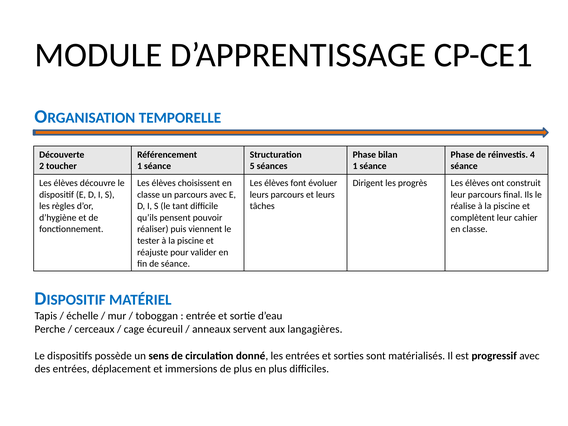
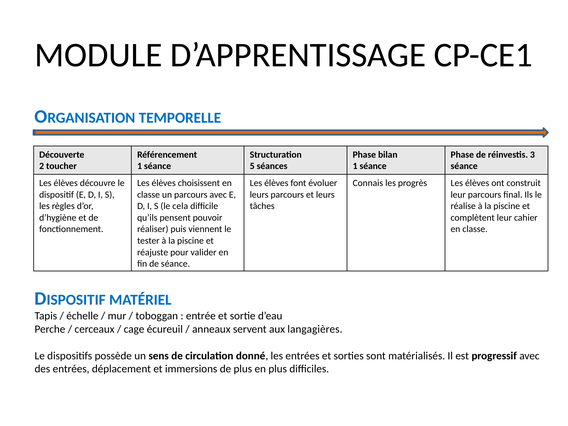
4: 4 -> 3
Dirigent: Dirigent -> Connais
tant: tant -> cela
